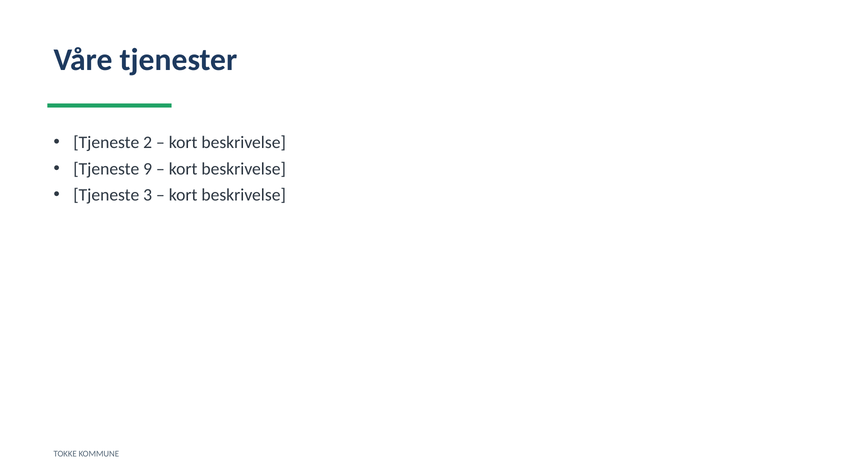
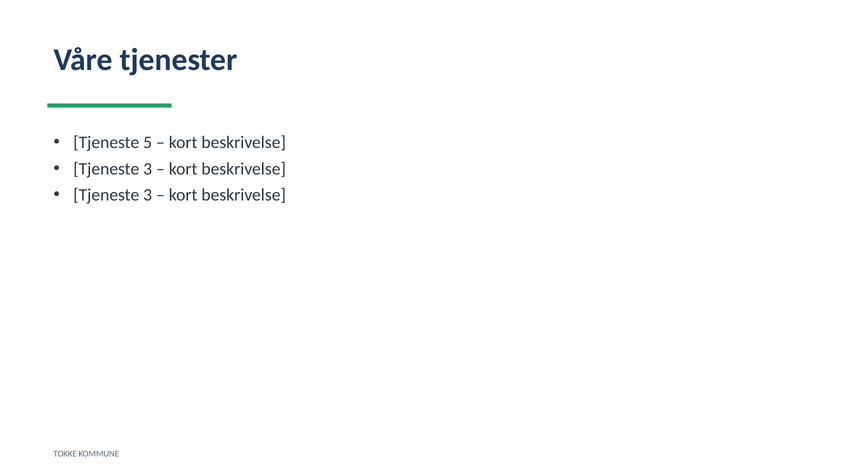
2: 2 -> 5
9 at (148, 169): 9 -> 3
